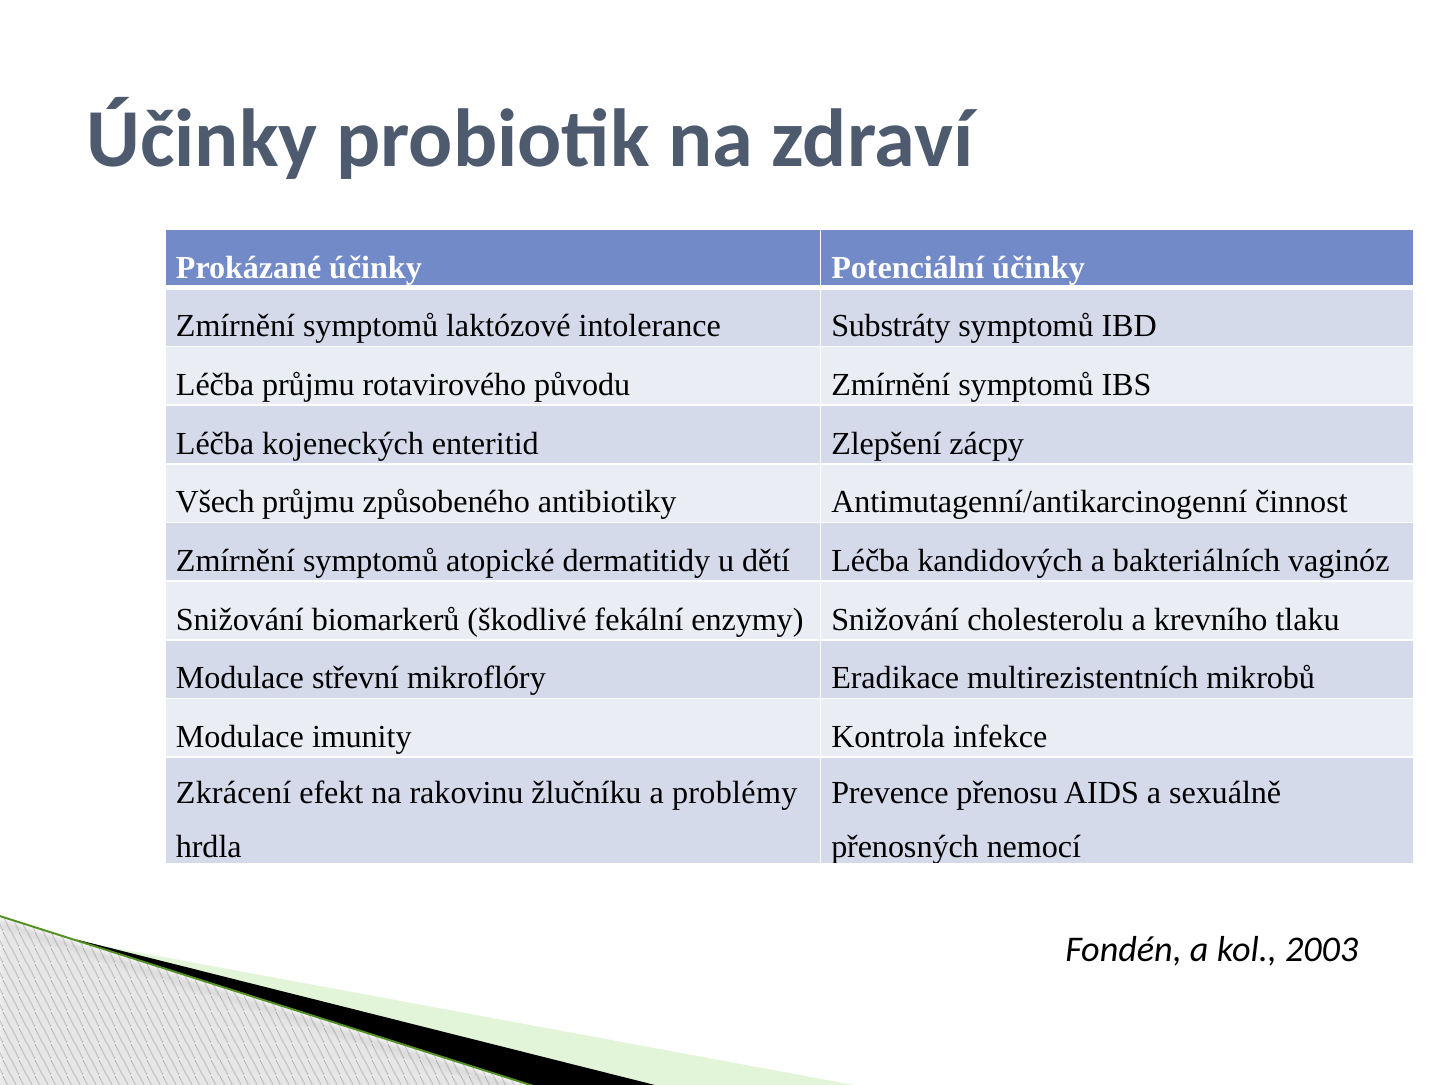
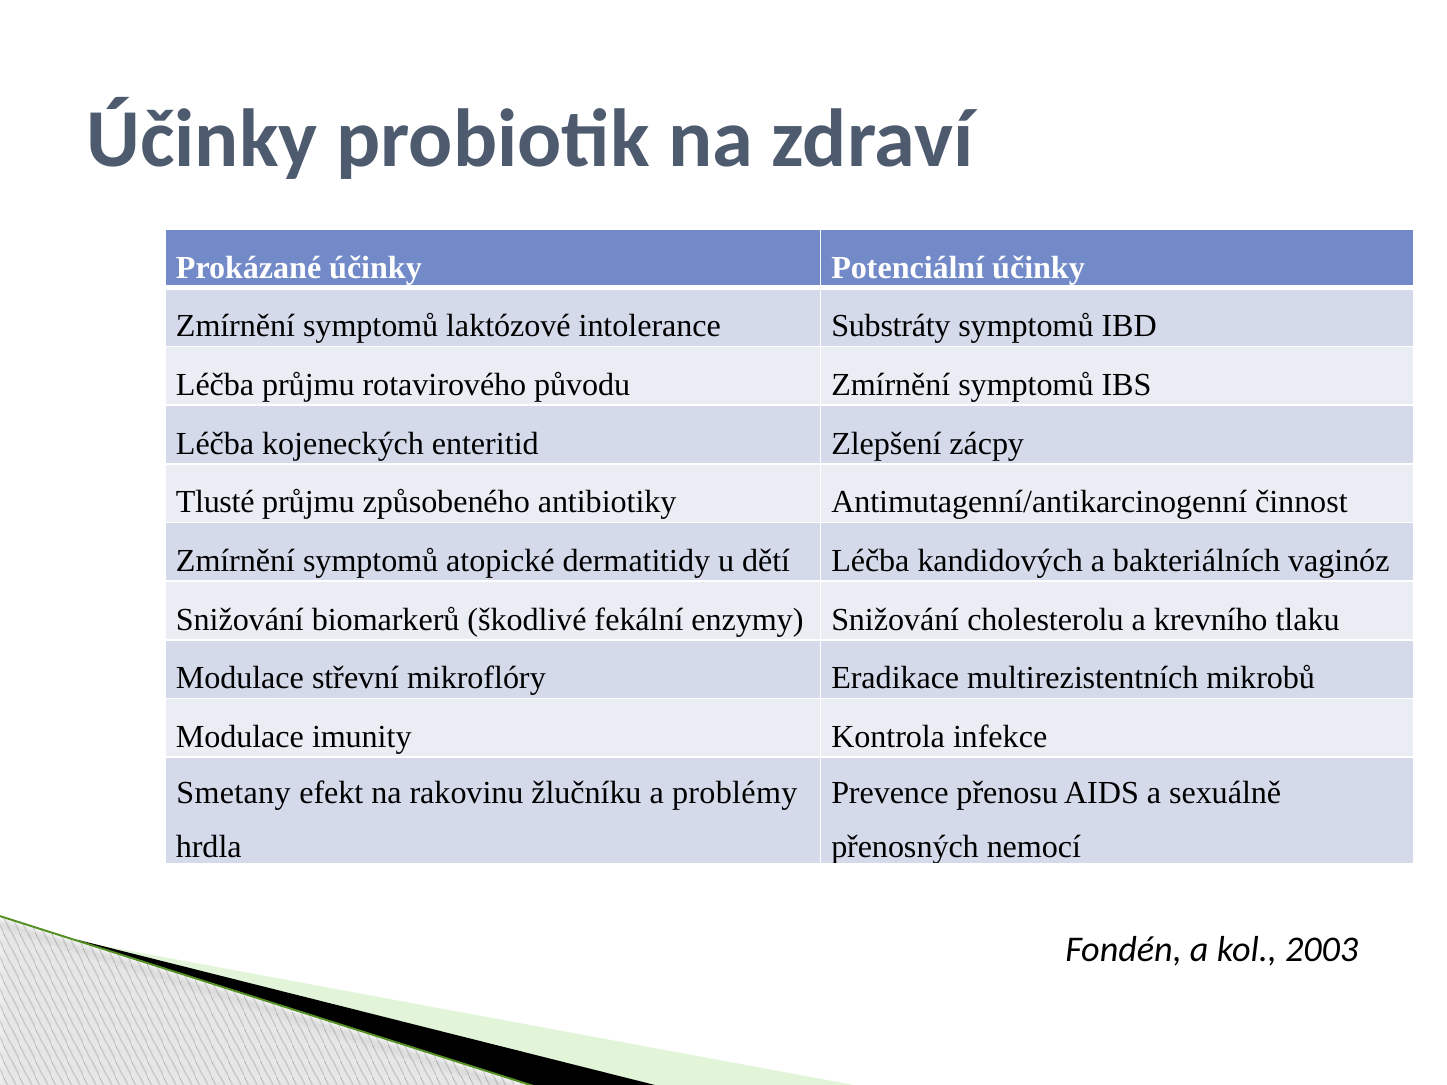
Všech: Všech -> Tlusté
Zkrácení: Zkrácení -> Smetany
